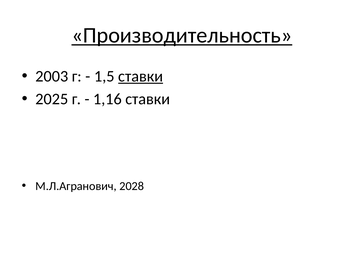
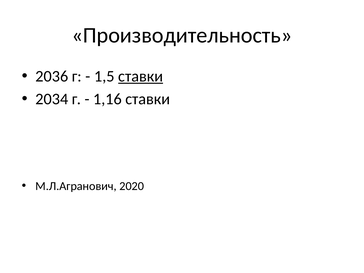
Производительность underline: present -> none
2003: 2003 -> 2036
2025: 2025 -> 2034
2028: 2028 -> 2020
